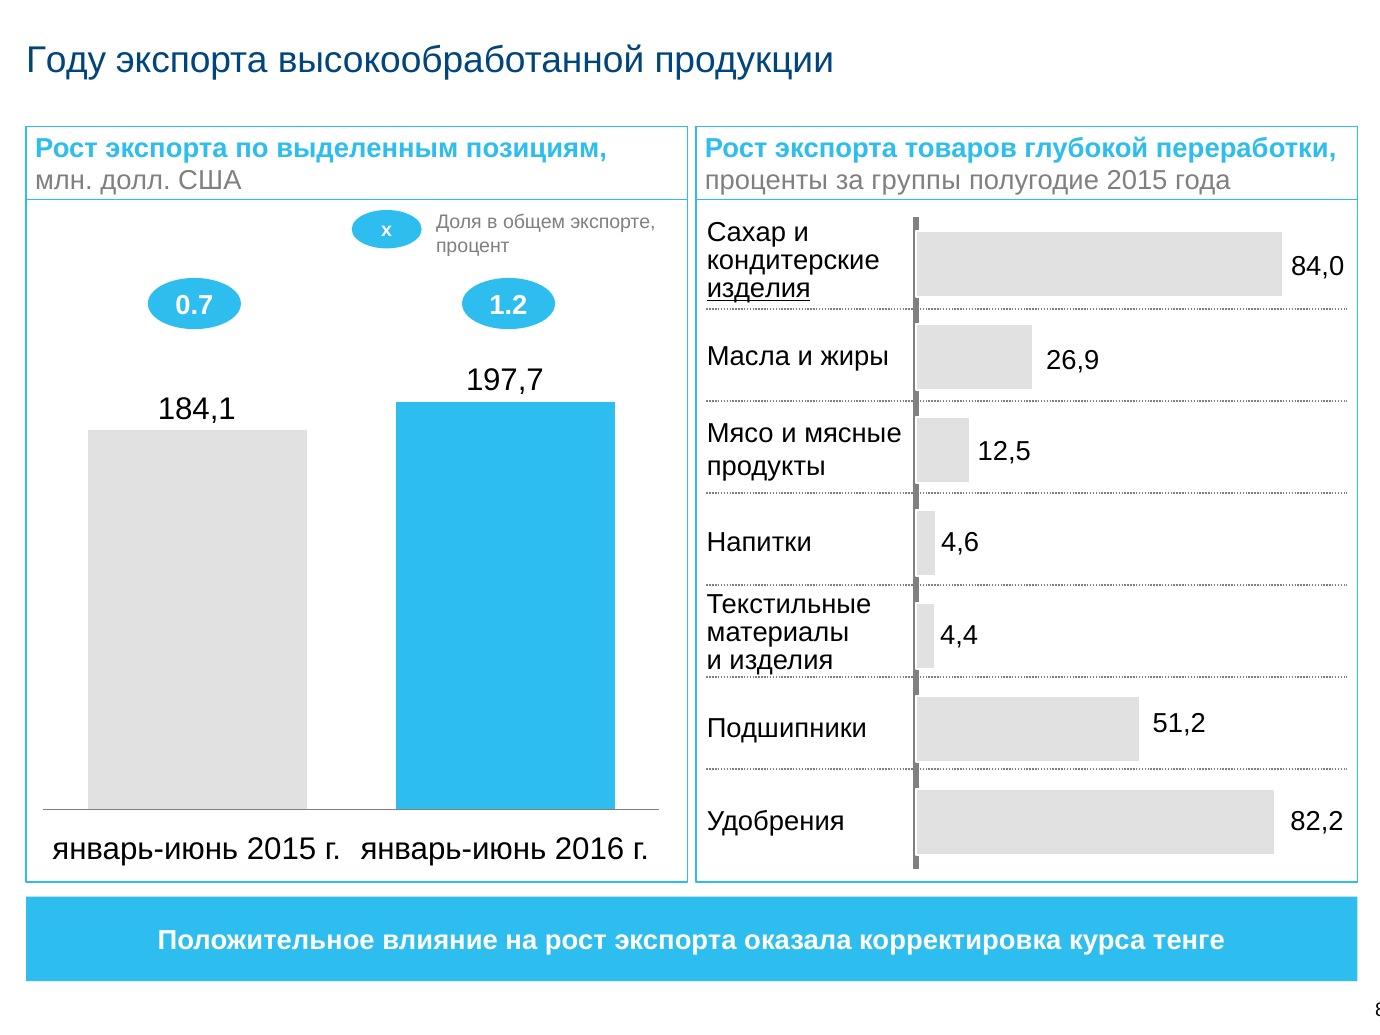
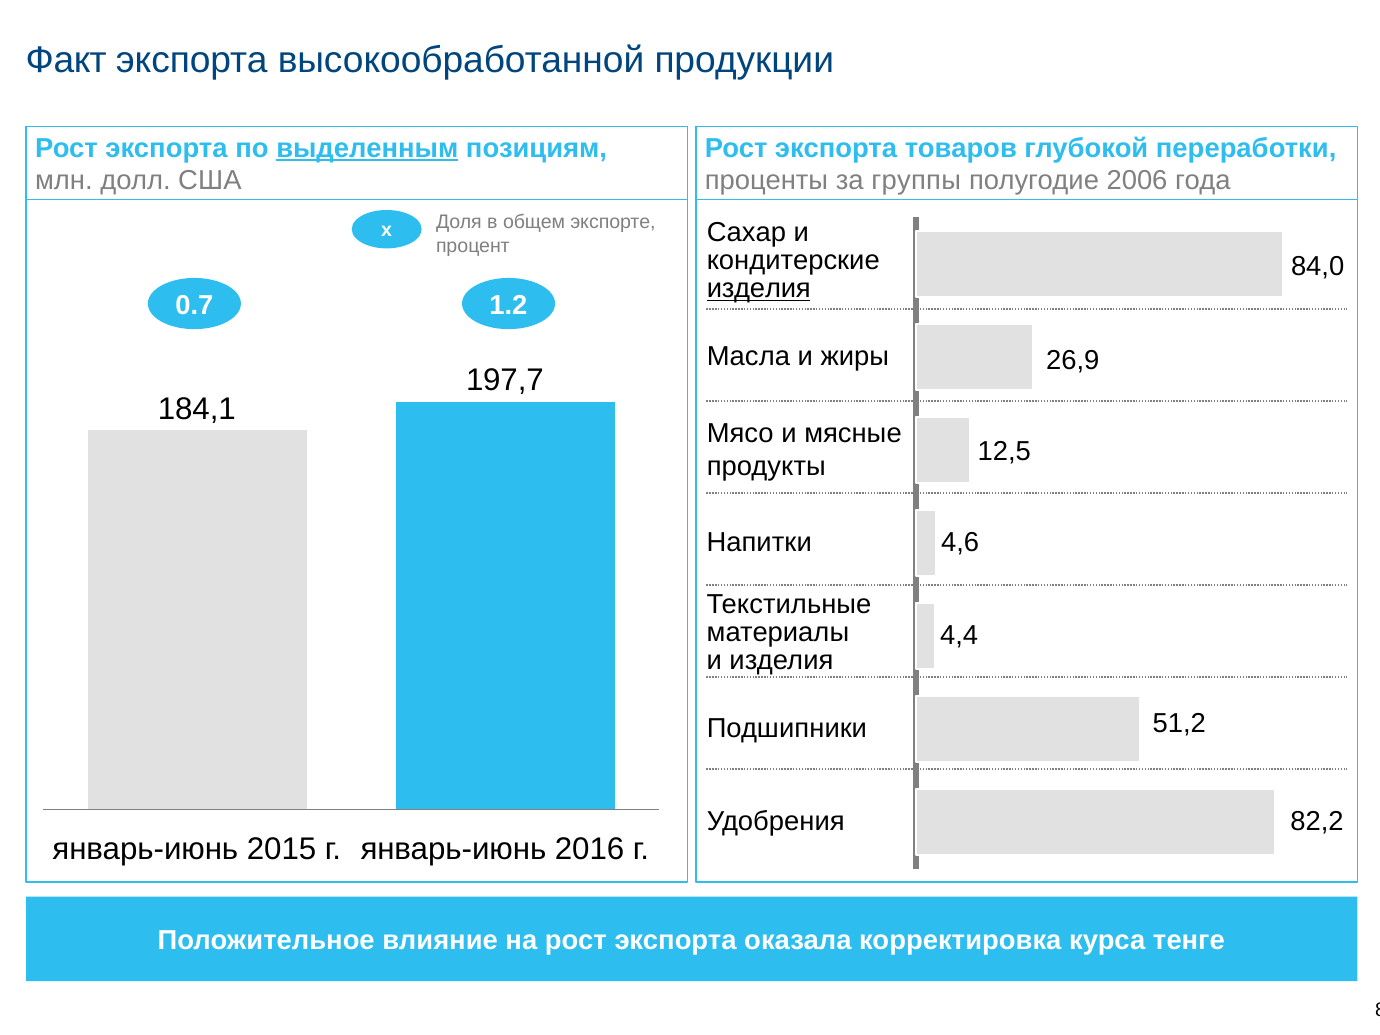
Году: Году -> Факт
выделенным underline: none -> present
полугодие 2015: 2015 -> 2006
